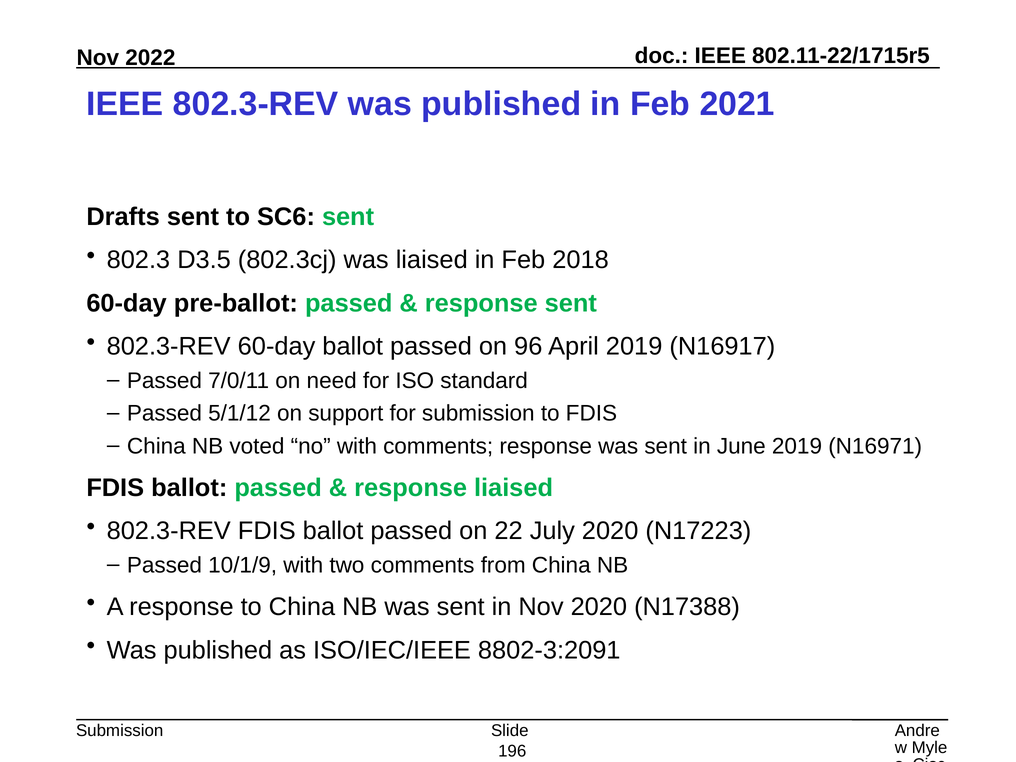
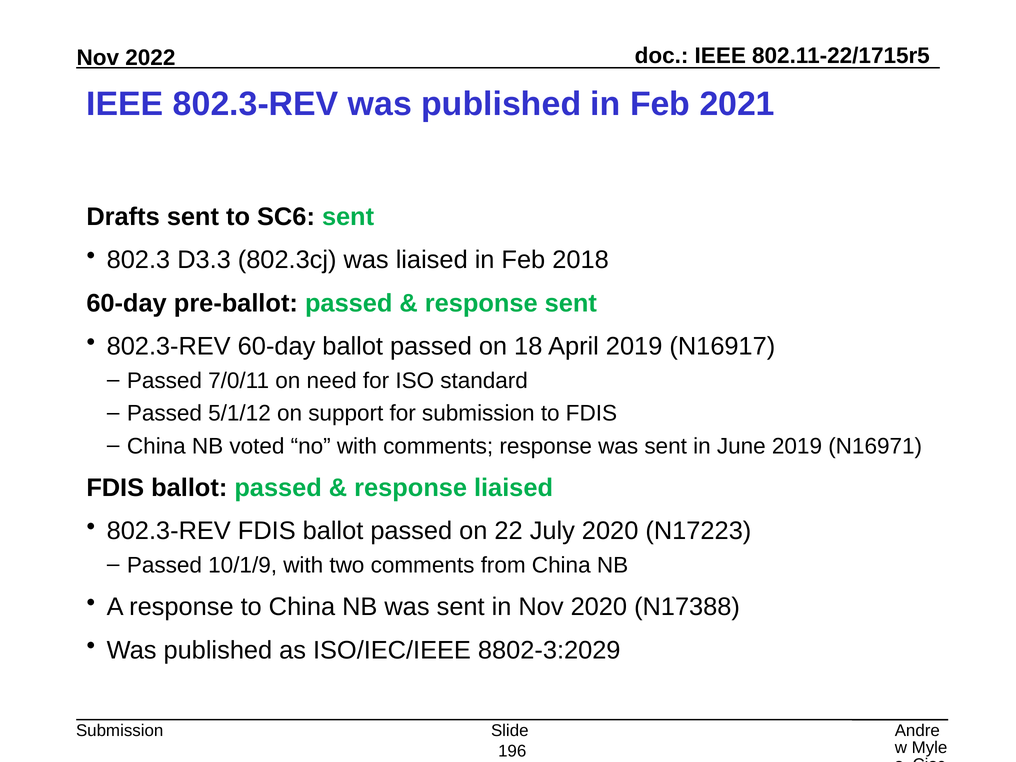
D3.5: D3.5 -> D3.3
96: 96 -> 18
8802-3:2091: 8802-3:2091 -> 8802-3:2029
